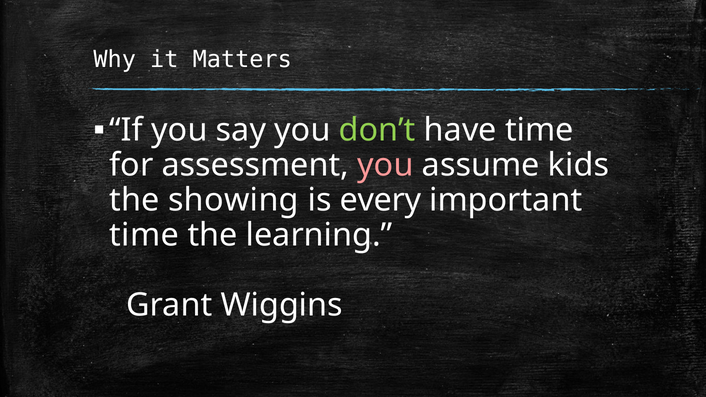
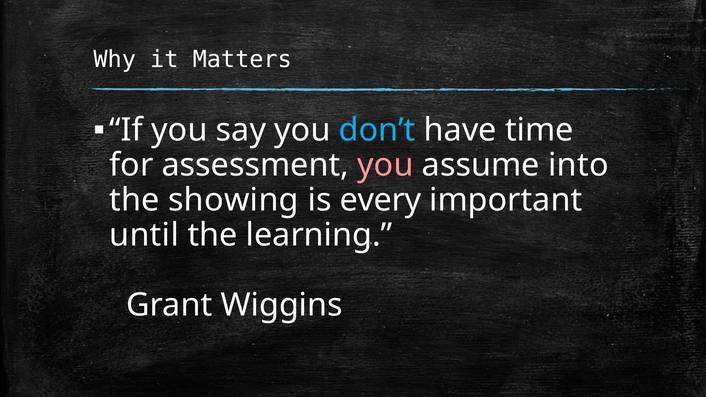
don’t colour: light green -> light blue
kids: kids -> into
time at (144, 235): time -> until
